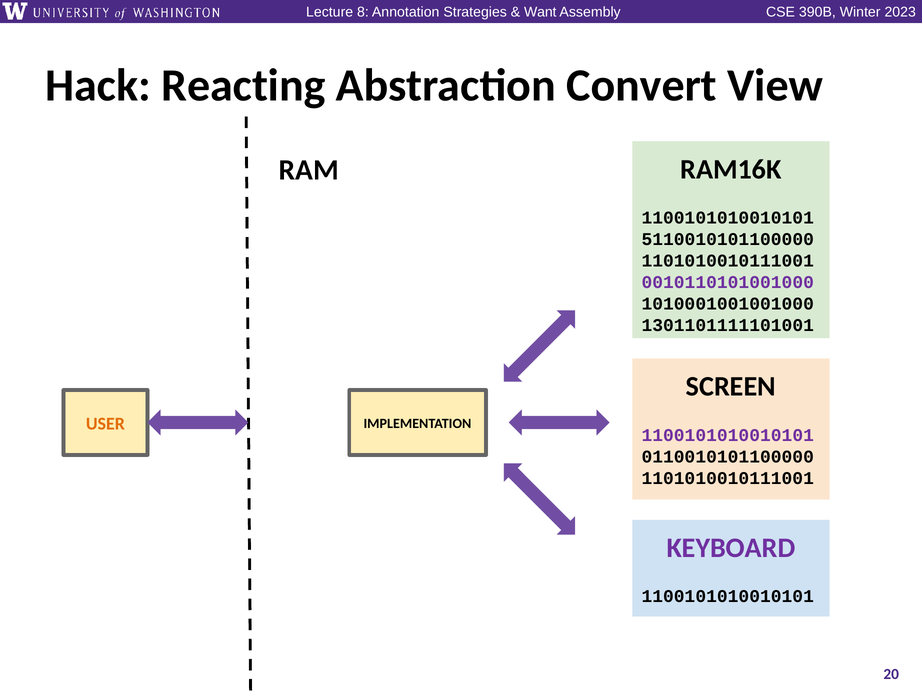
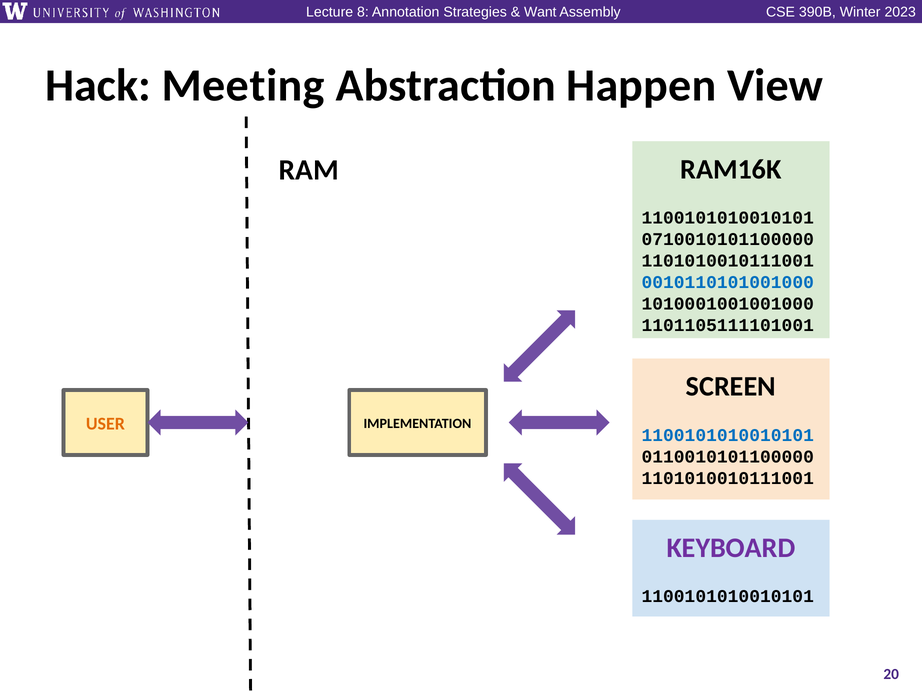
Reacting: Reacting -> Meeting
Convert: Convert -> Happen
5110010101100000: 5110010101100000 -> 0710010101100000
0010110101001000 colour: purple -> blue
1301101111101001: 1301101111101001 -> 1101105111101001
1100101010010101 at (728, 435) colour: purple -> blue
